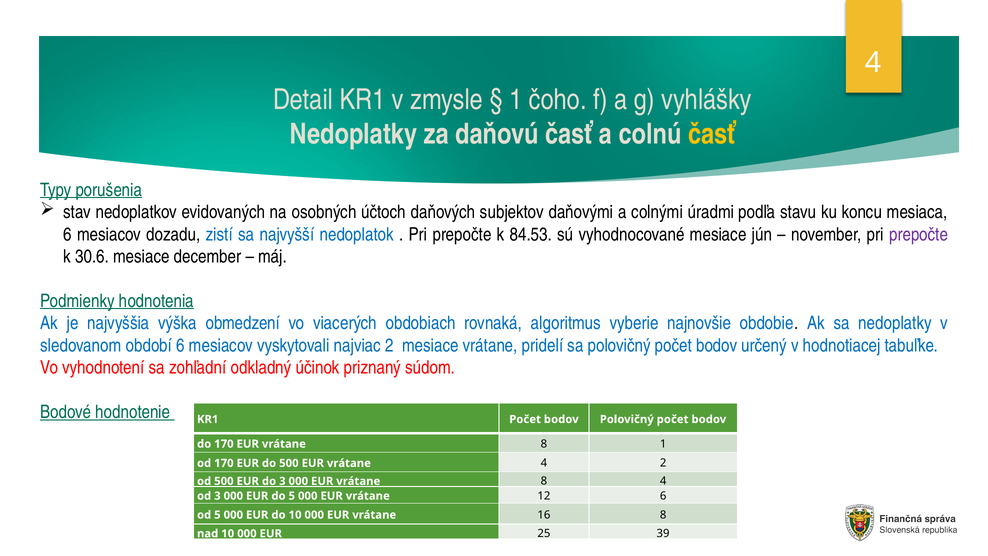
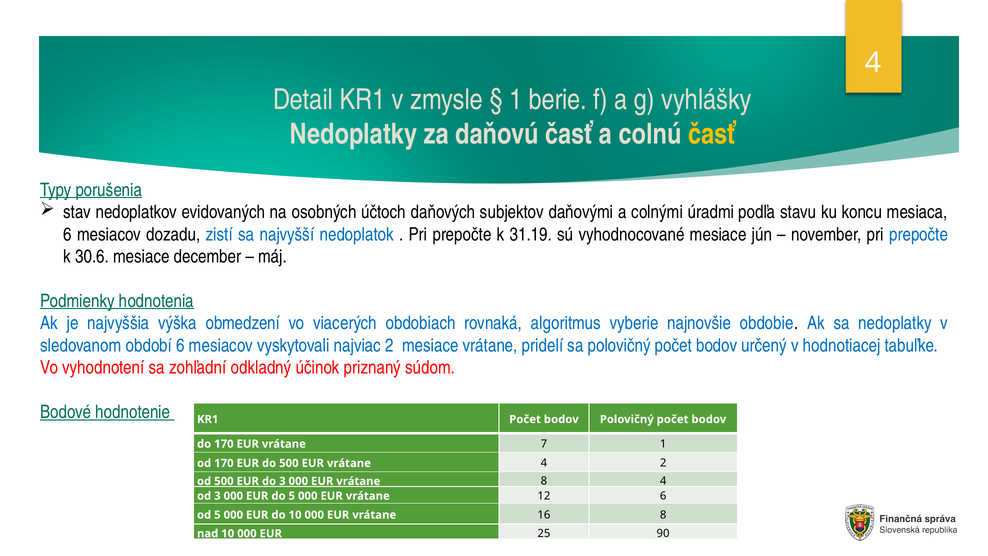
čoho: čoho -> berie
84.53: 84.53 -> 31.19
prepočte at (919, 234) colour: purple -> blue
8 at (544, 444): 8 -> 7
39: 39 -> 90
